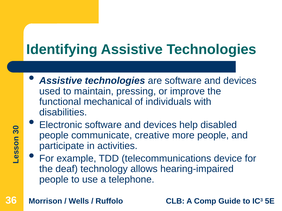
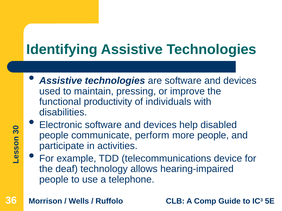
mechanical: mechanical -> productivity
creative: creative -> perform
